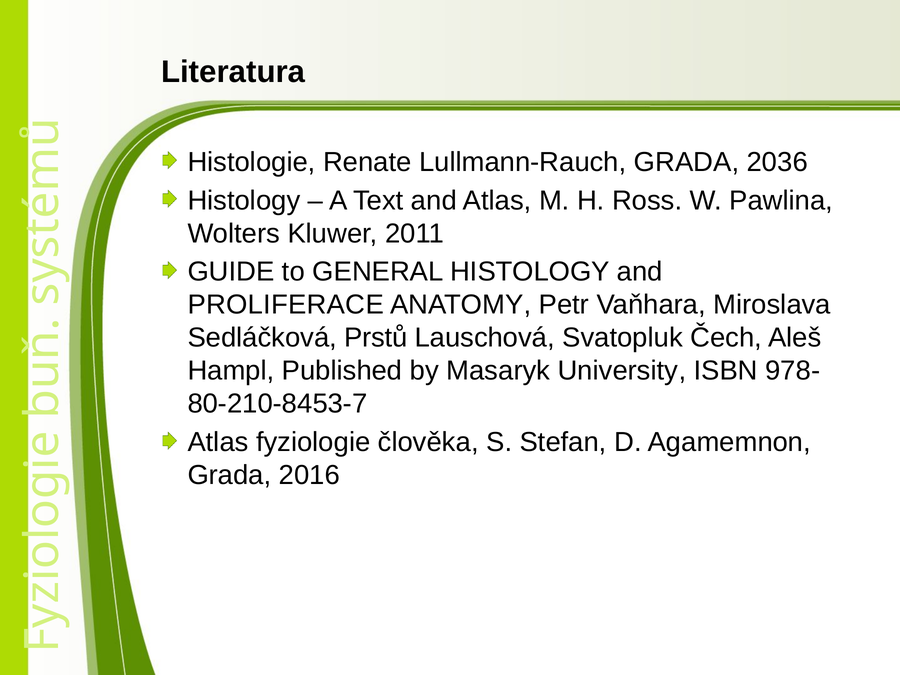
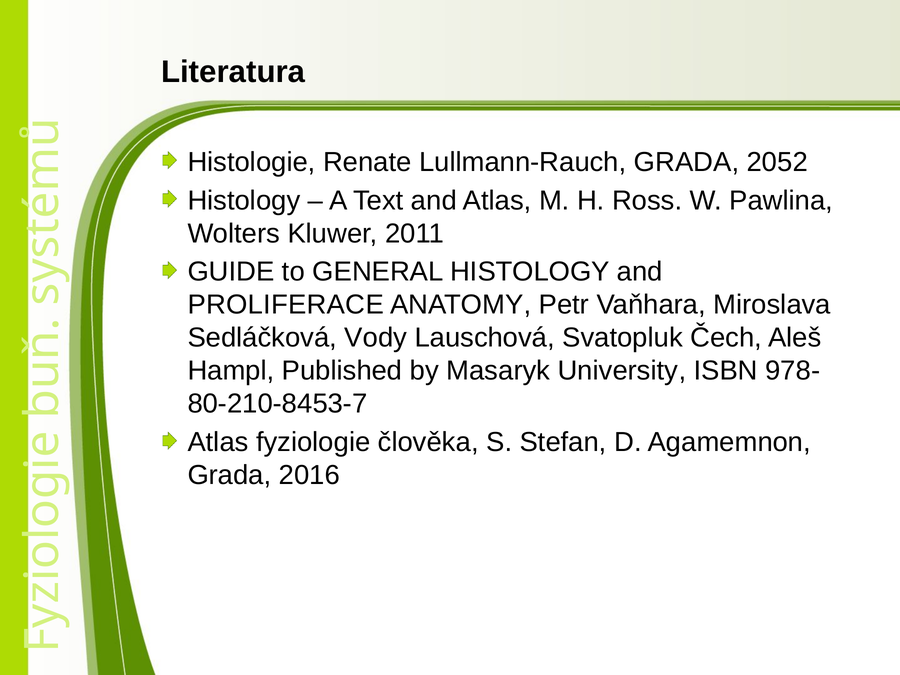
2036: 2036 -> 2052
Prstů: Prstů -> Vody
